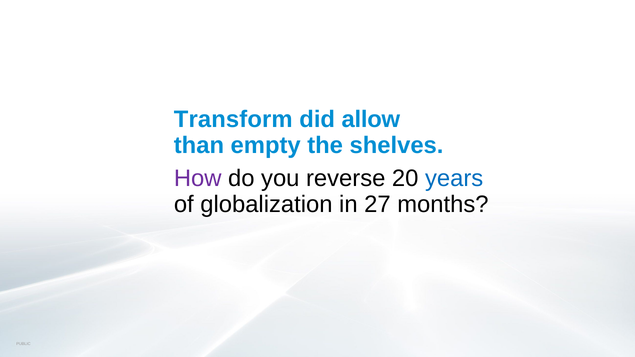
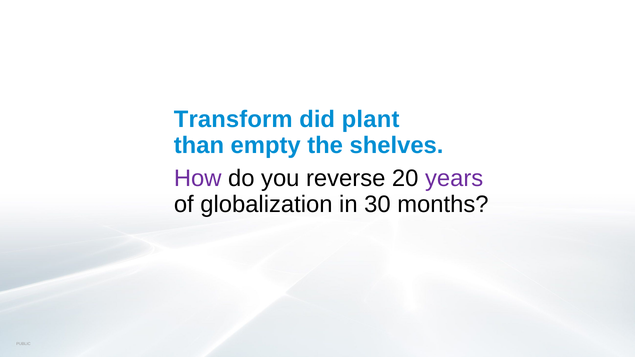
allow: allow -> plant
years colour: blue -> purple
27: 27 -> 30
